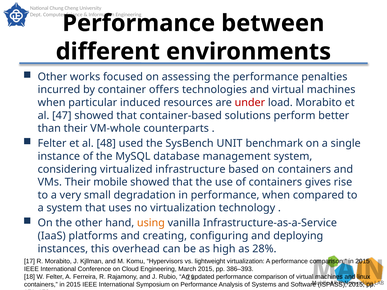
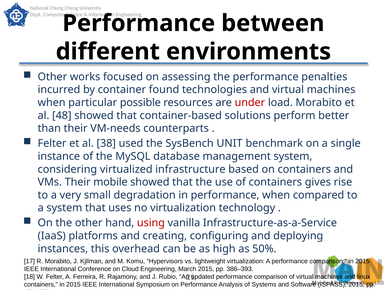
offers: offers -> found
induced: induced -> possible
47: 47 -> 48
VM-whole: VM-whole -> VM-needs
48: 48 -> 38
using colour: orange -> red
28%: 28% -> 50%
